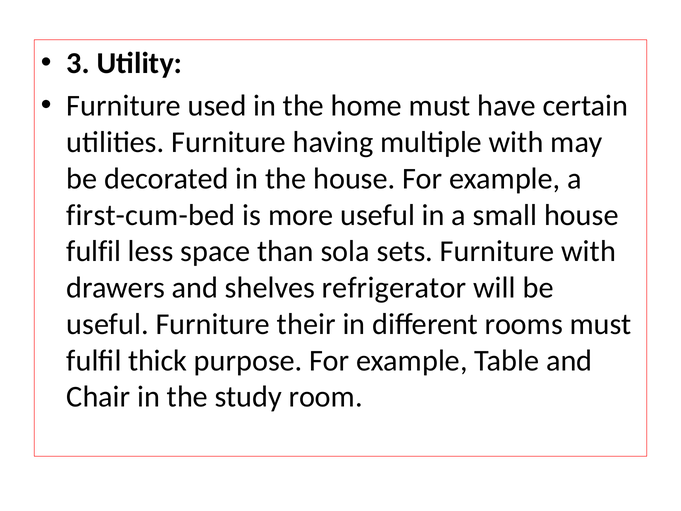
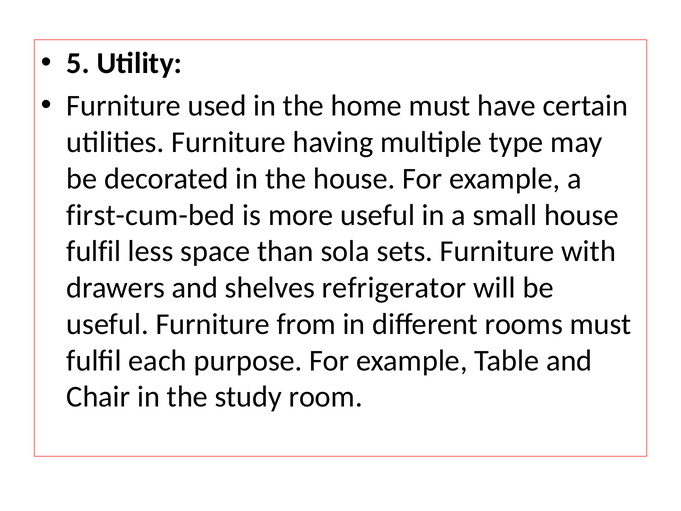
3: 3 -> 5
multiple with: with -> type
their: their -> from
thick: thick -> each
